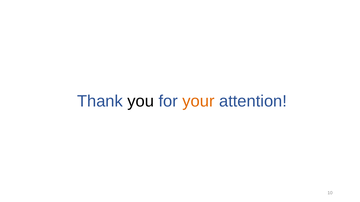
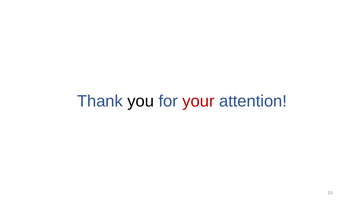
your colour: orange -> red
